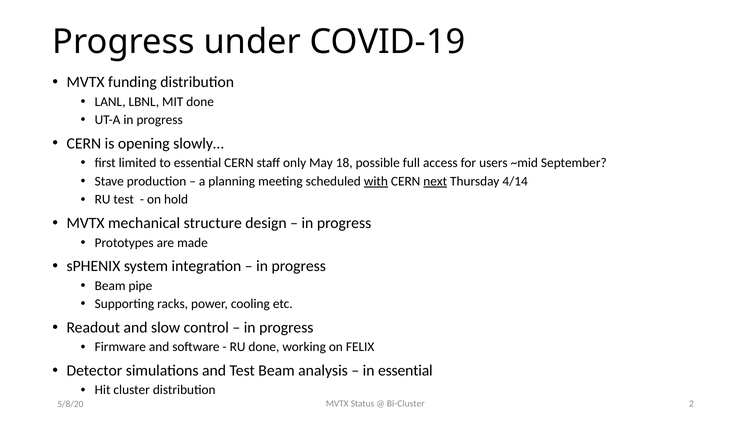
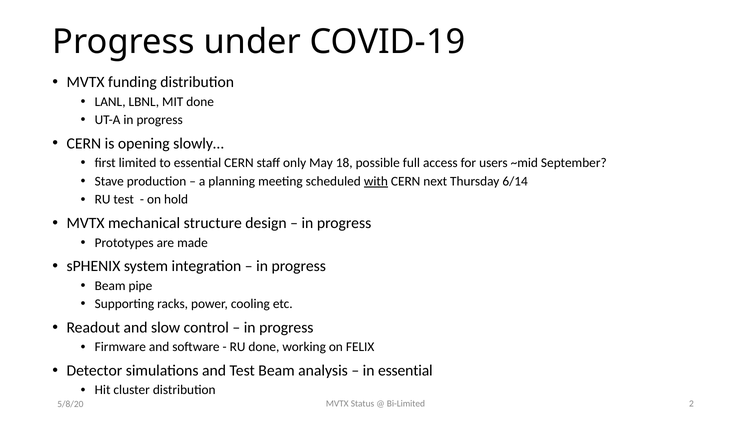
next underline: present -> none
4/14: 4/14 -> 6/14
Bi-Cluster: Bi-Cluster -> Bi-Limited
